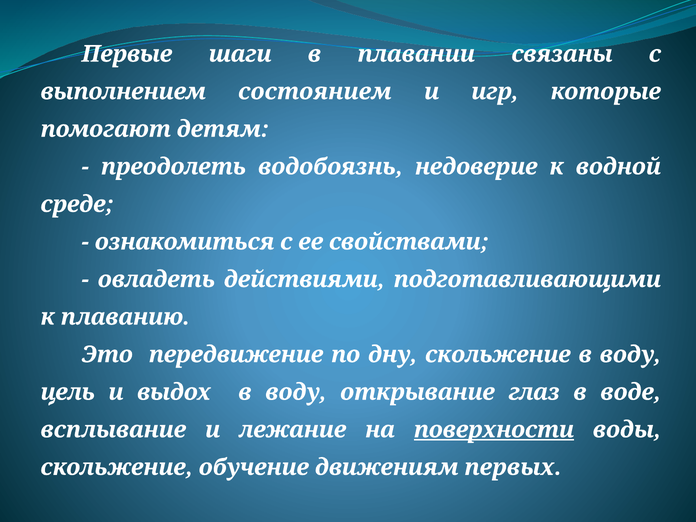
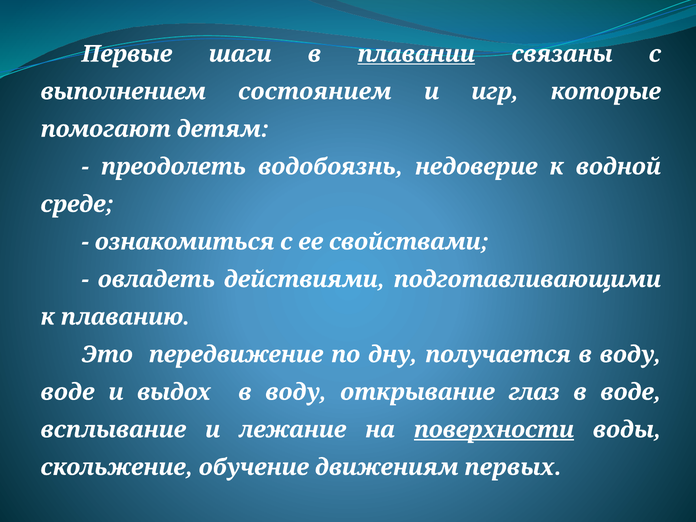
плавании underline: none -> present
дну скольжение: скольжение -> получается
цель at (68, 392): цель -> воде
